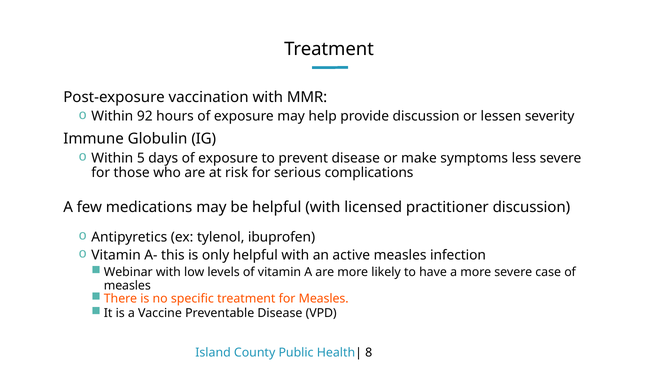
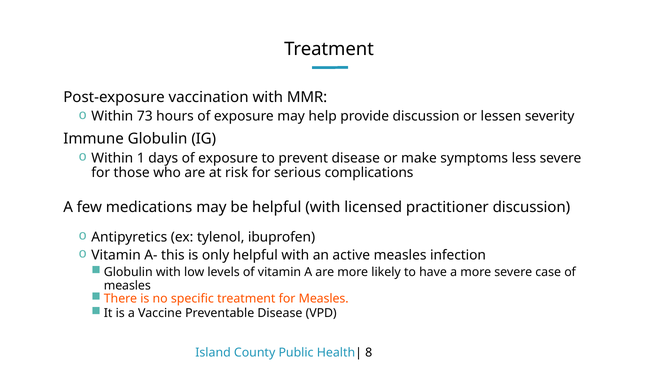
92: 92 -> 73
5: 5 -> 1
Webinar at (128, 272): Webinar -> Globulin
